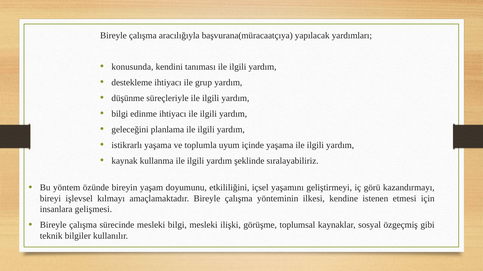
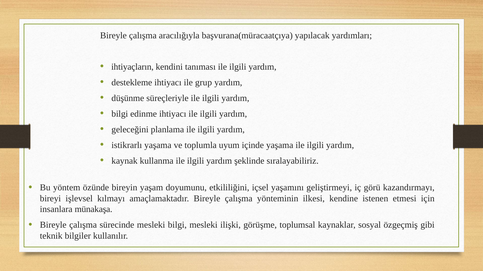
konusunda: konusunda -> ihtiyaçların
gelişmesi: gelişmesi -> münakaşa
